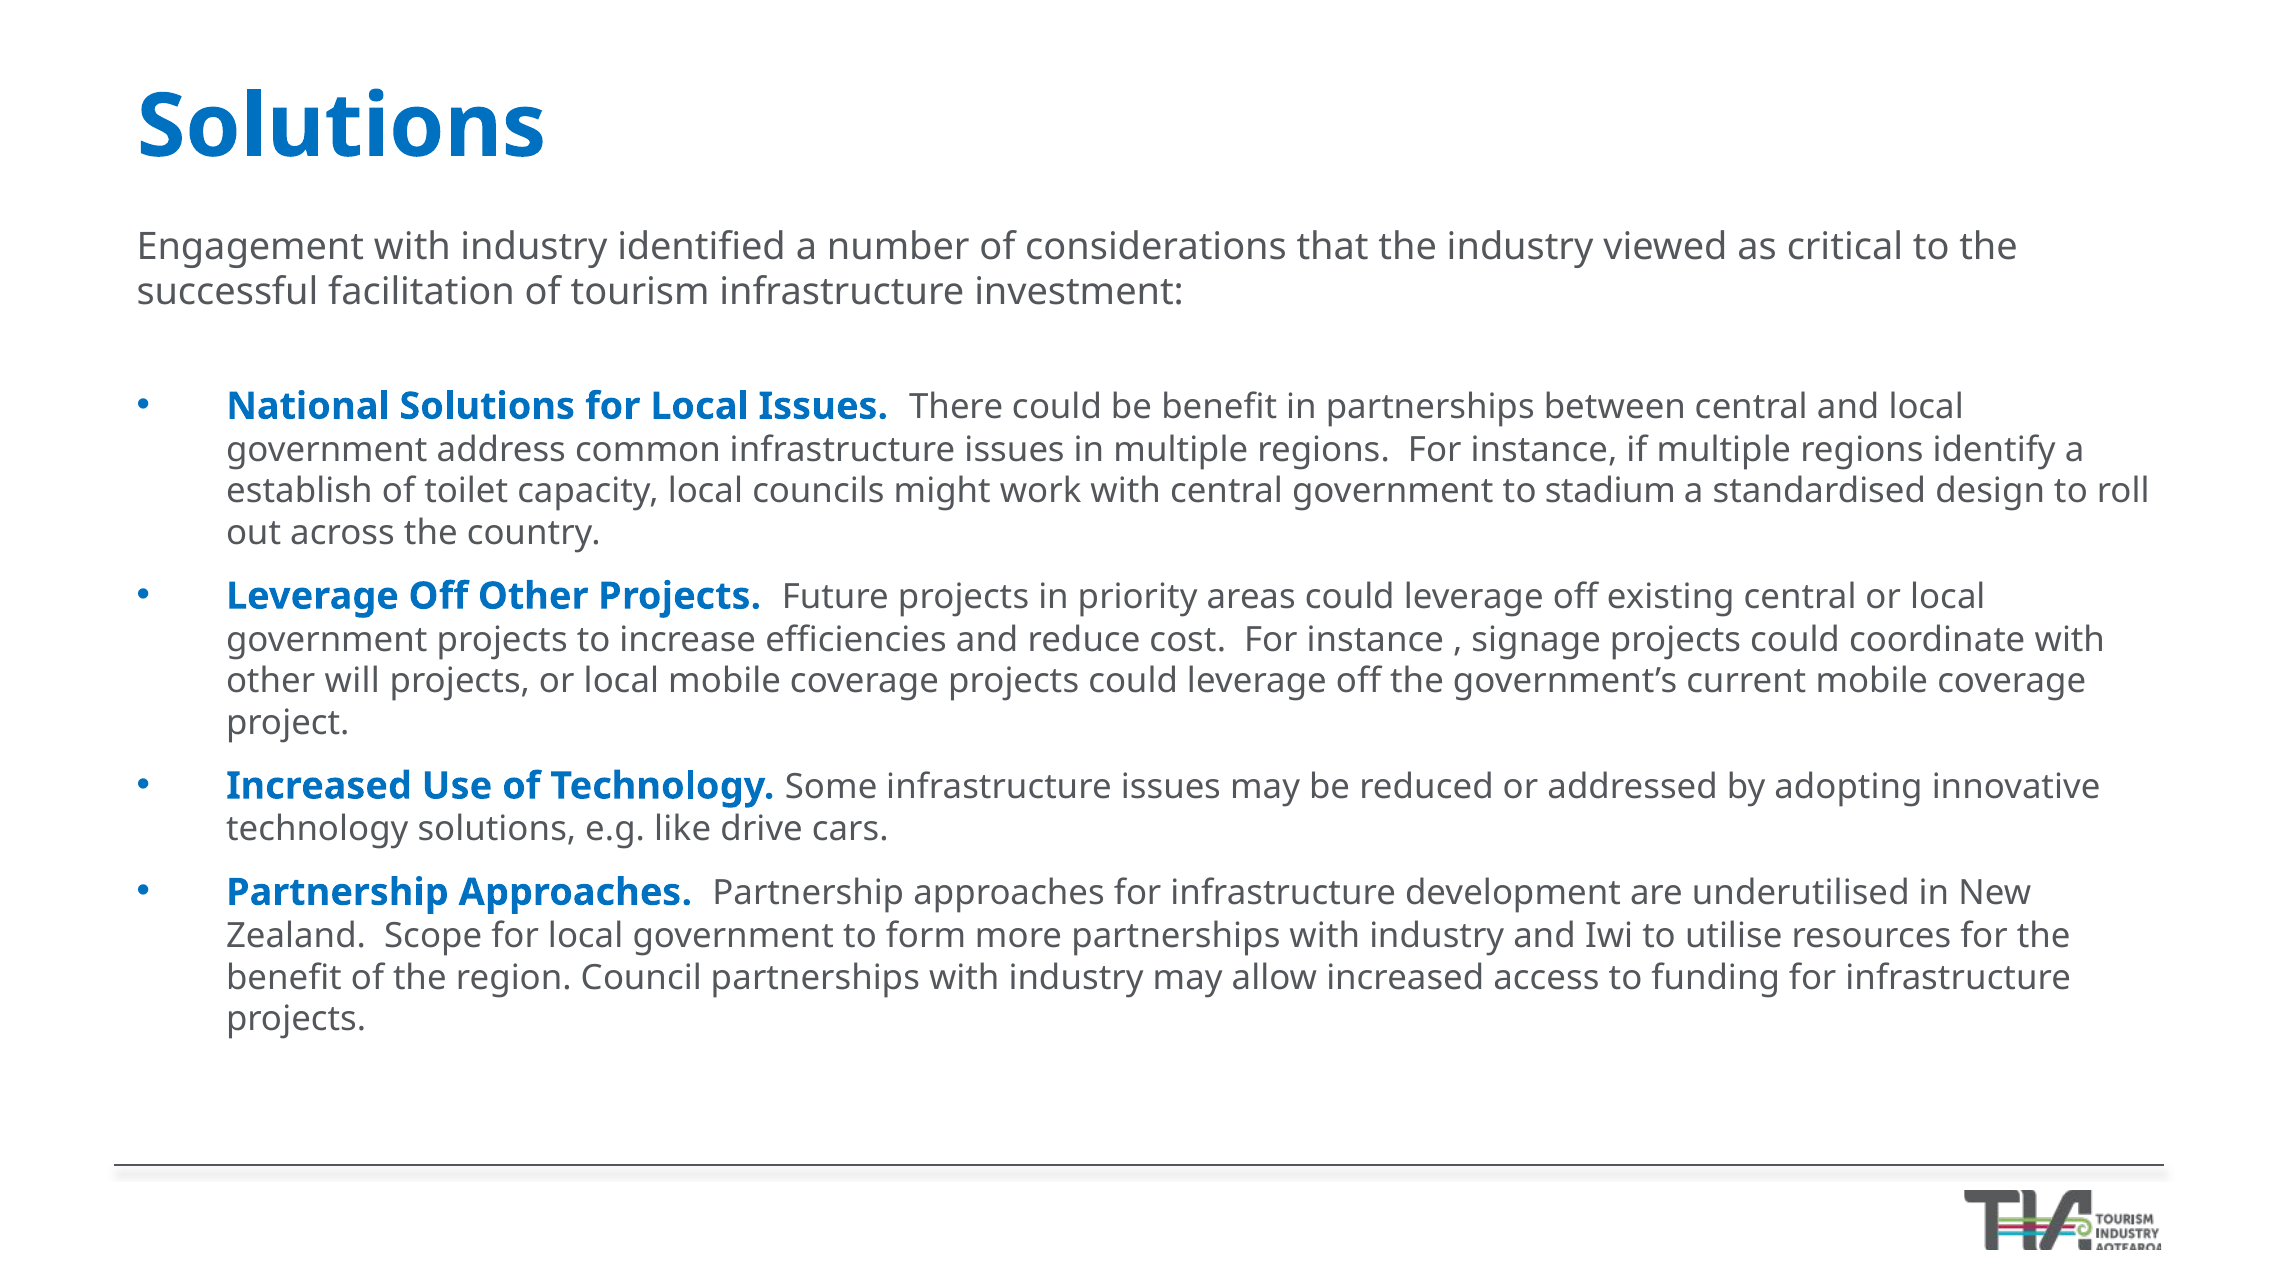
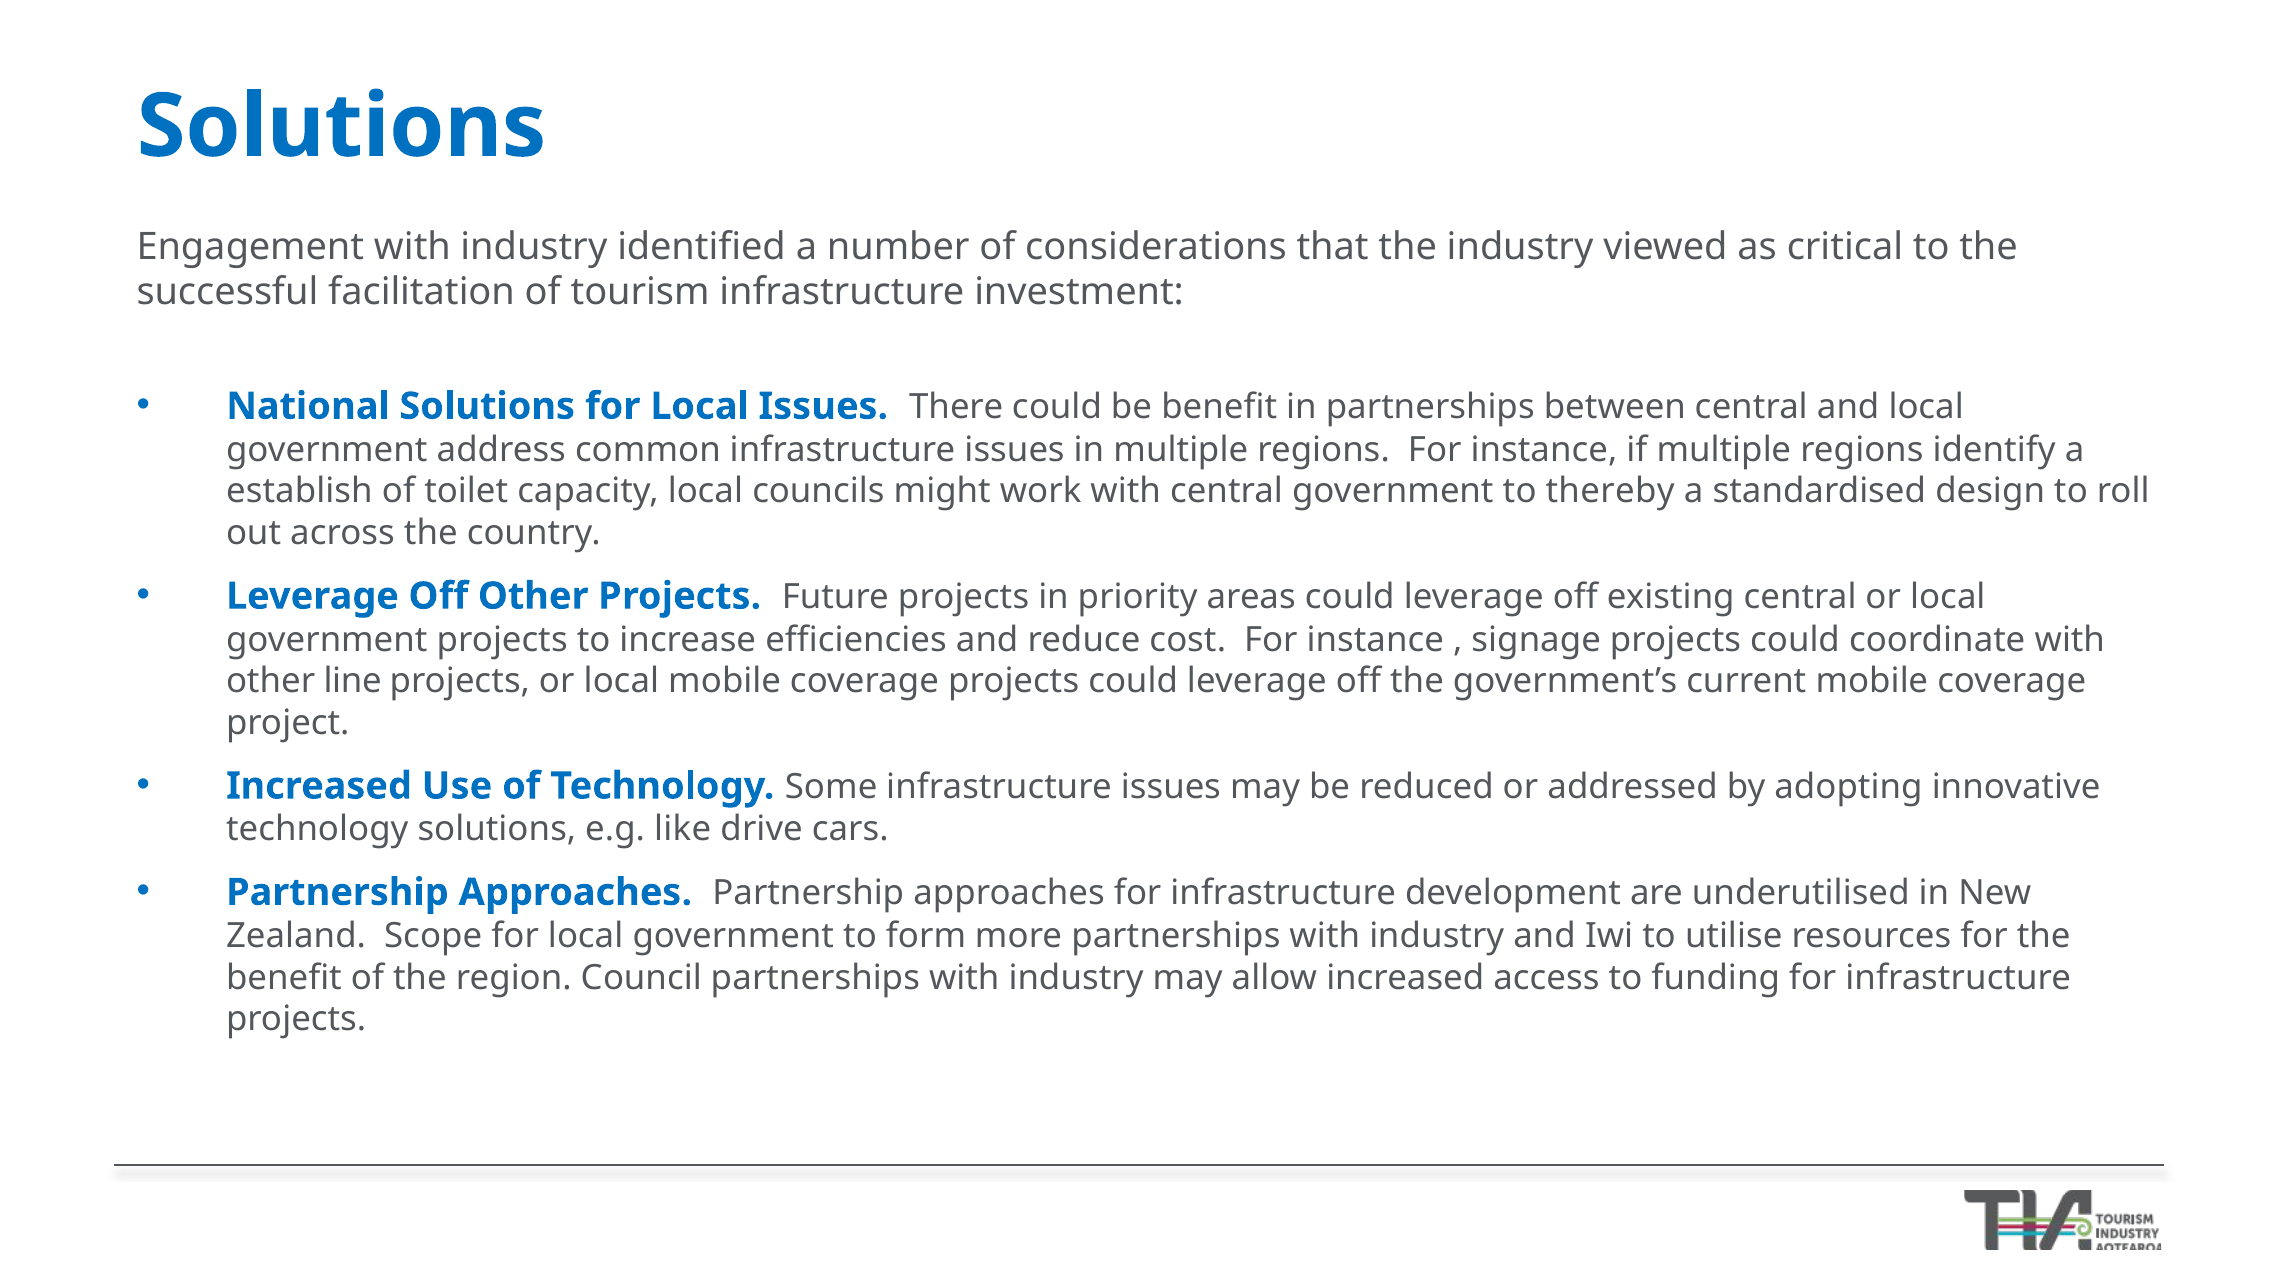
stadium: stadium -> thereby
will: will -> line
